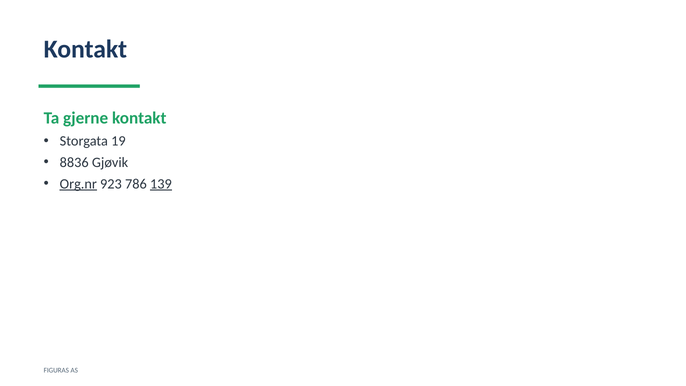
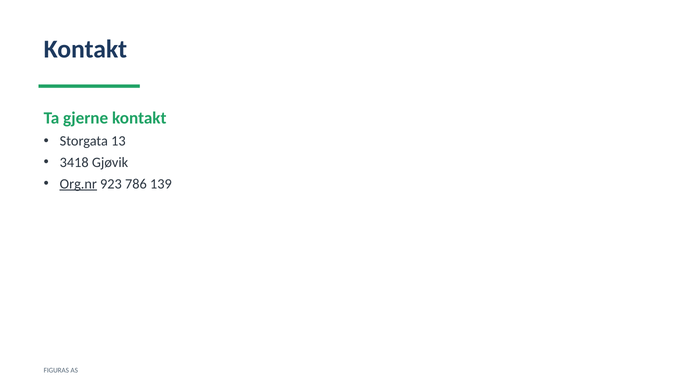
19: 19 -> 13
8836: 8836 -> 3418
139 underline: present -> none
